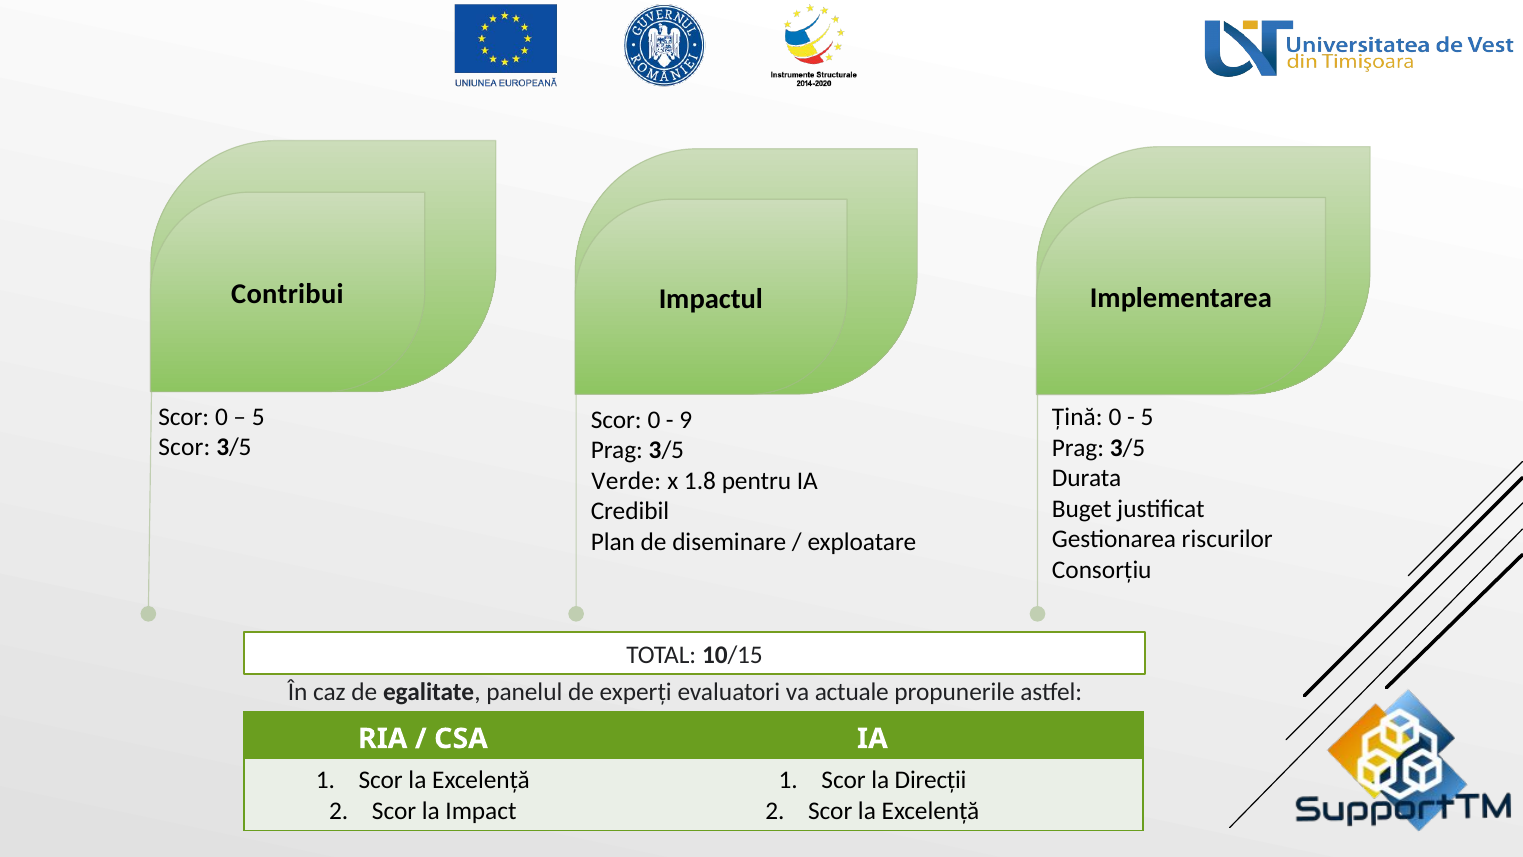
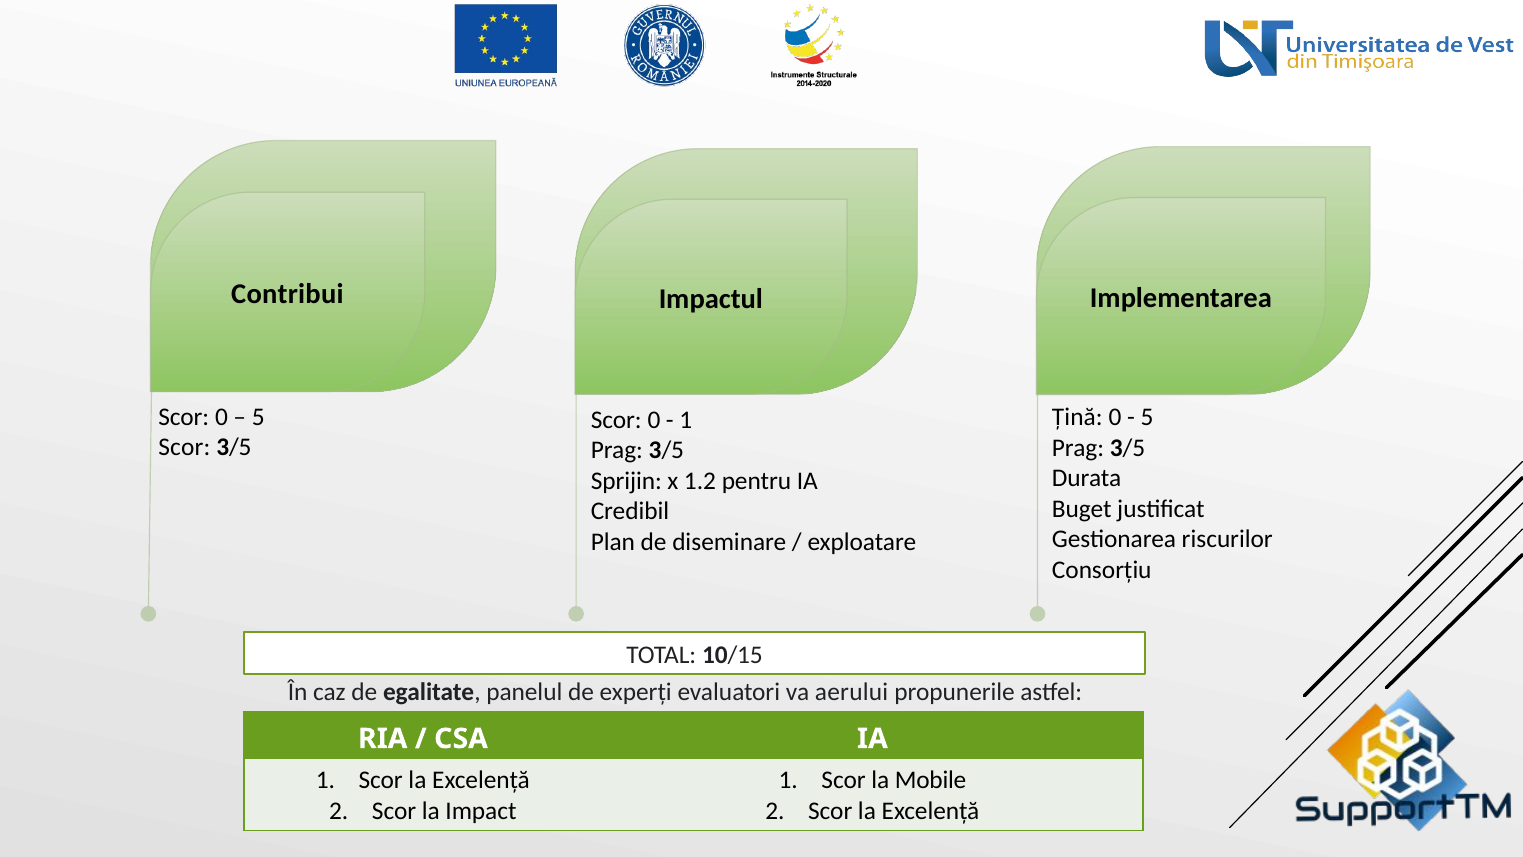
9 at (686, 420): 9 -> 1
Verde: Verde -> Sprijin
1.8: 1.8 -> 1.2
actuale: actuale -> aerului
Direcții: Direcții -> Mobile
